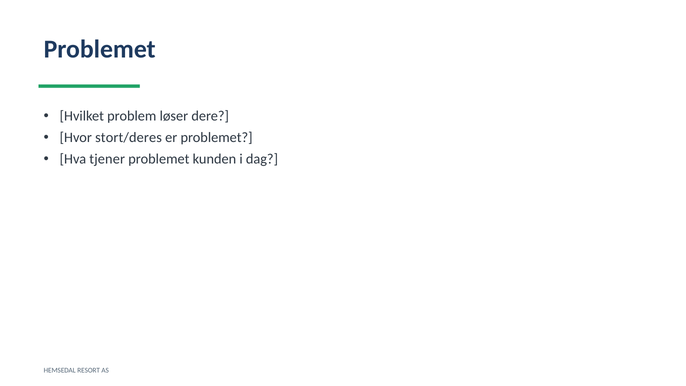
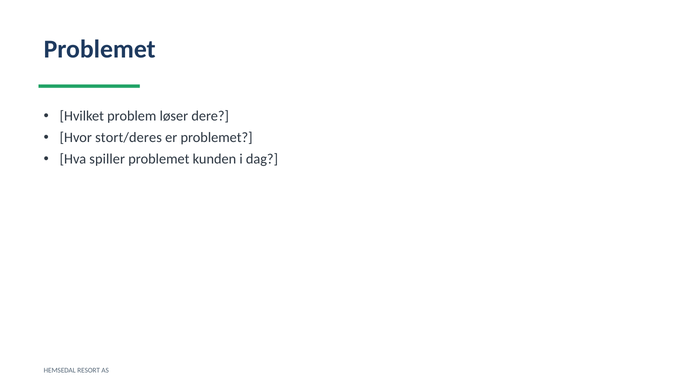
tjener: tjener -> spiller
